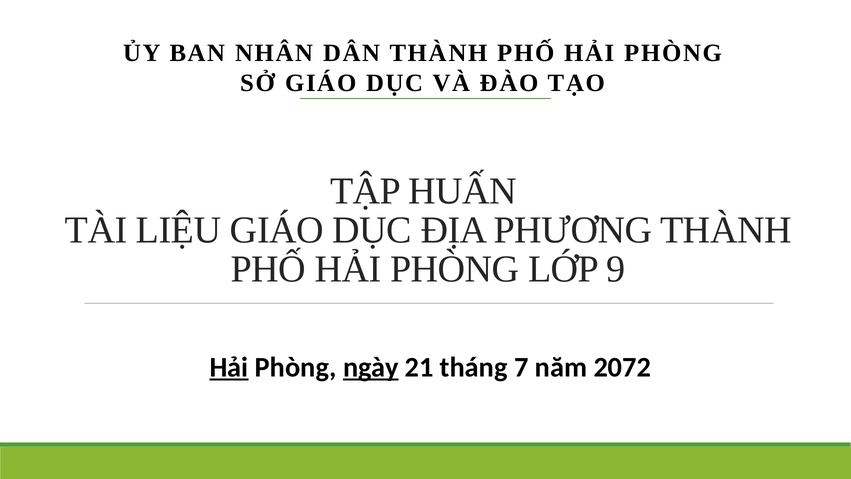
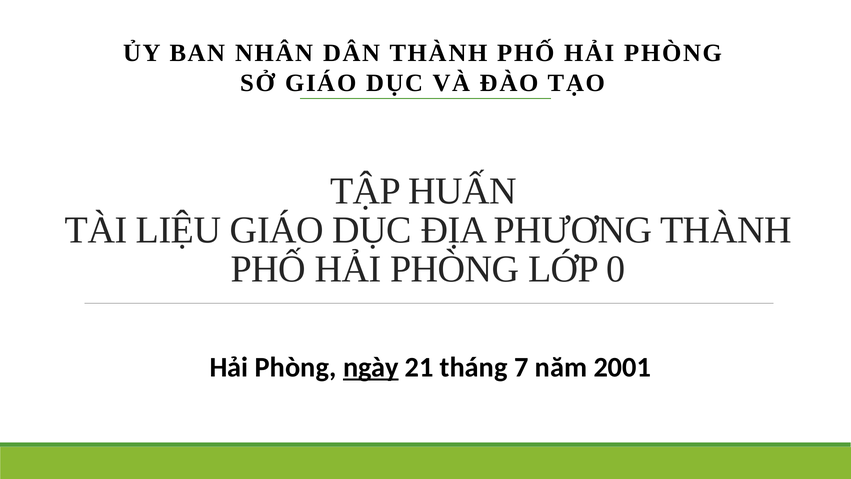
9: 9 -> 0
Hải at (229, 367) underline: present -> none
2072: 2072 -> 2001
